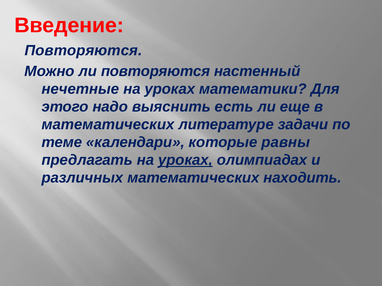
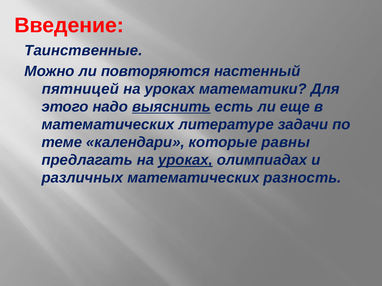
Повторяются at (83, 51): Повторяются -> Таинственные
нечетные: нечетные -> пятницей
выяснить underline: none -> present
находить: находить -> разность
